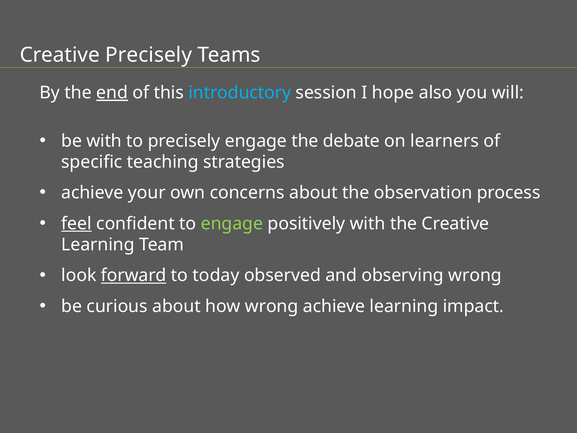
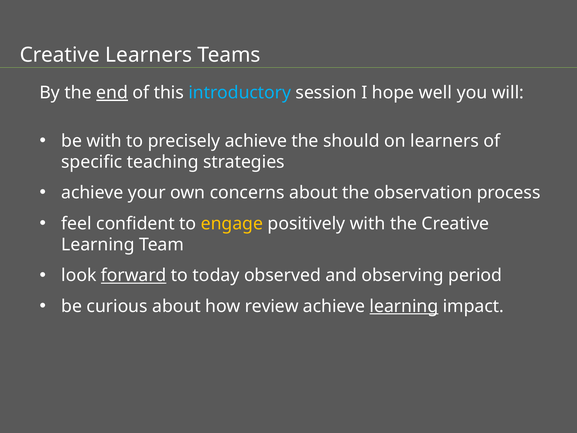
Creative Precisely: Precisely -> Learners
also: also -> well
precisely engage: engage -> achieve
debate: debate -> should
feel underline: present -> none
engage at (232, 223) colour: light green -> yellow
observing wrong: wrong -> period
how wrong: wrong -> review
learning at (404, 306) underline: none -> present
